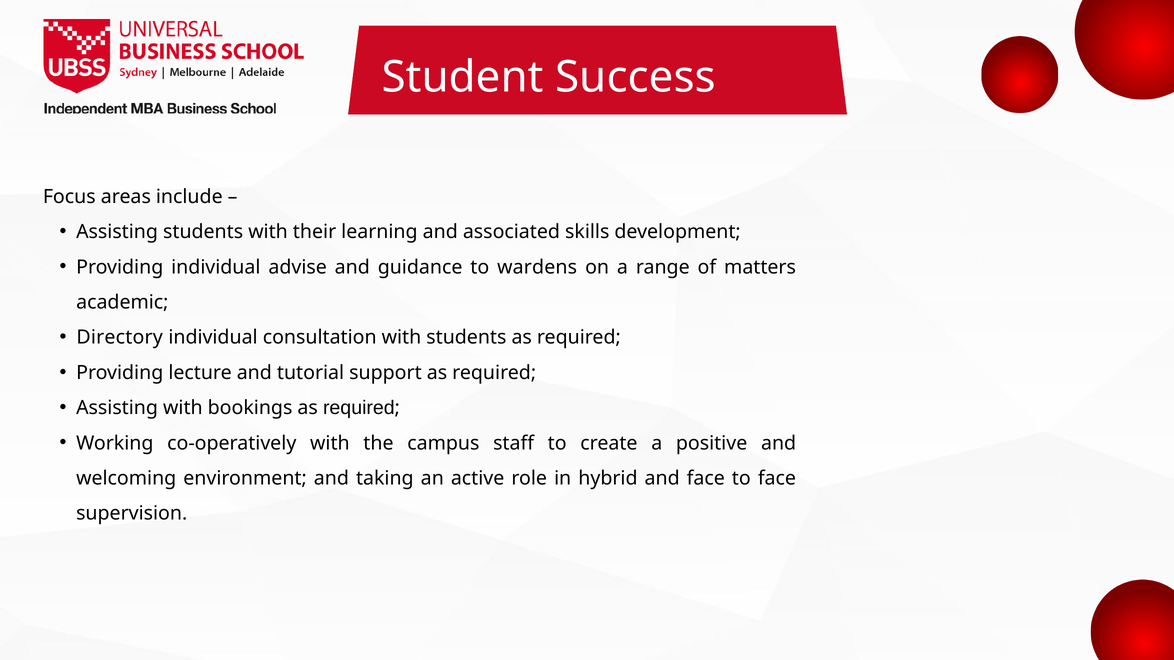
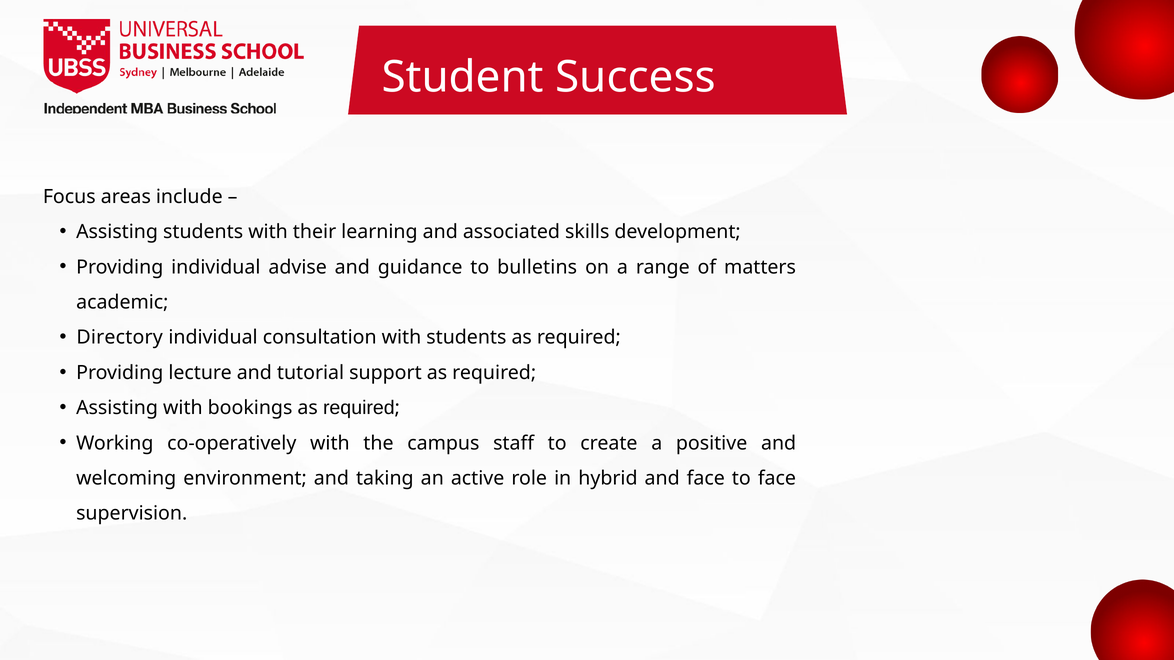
wardens: wardens -> bulletins
